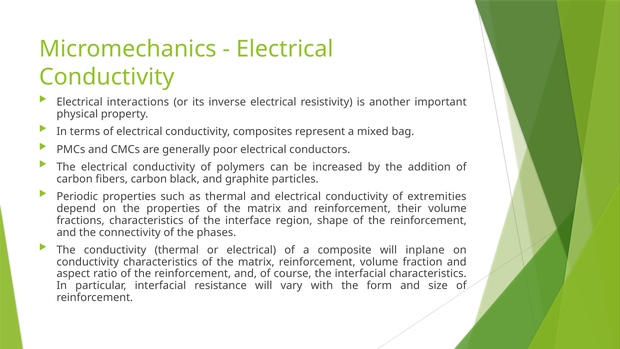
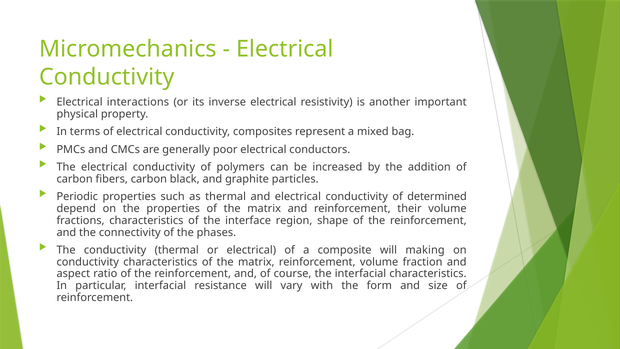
extremities: extremities -> determined
inplane: inplane -> making
